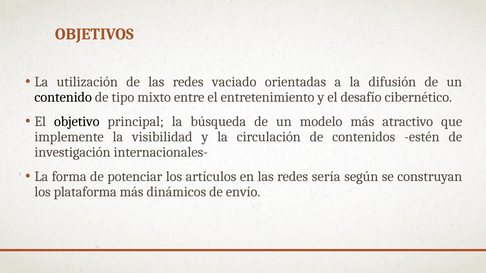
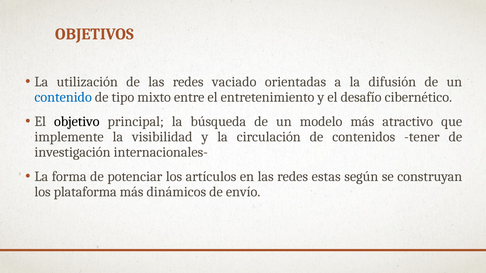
contenido colour: black -> blue
estén: estén -> tener
sería: sería -> estas
